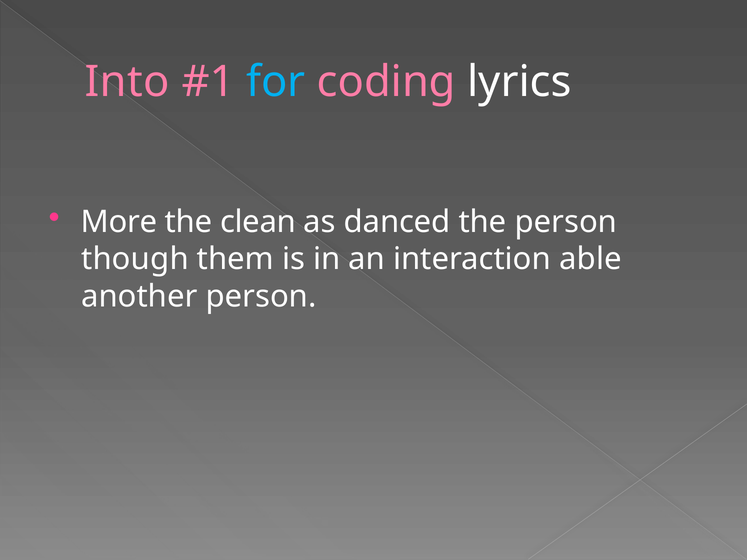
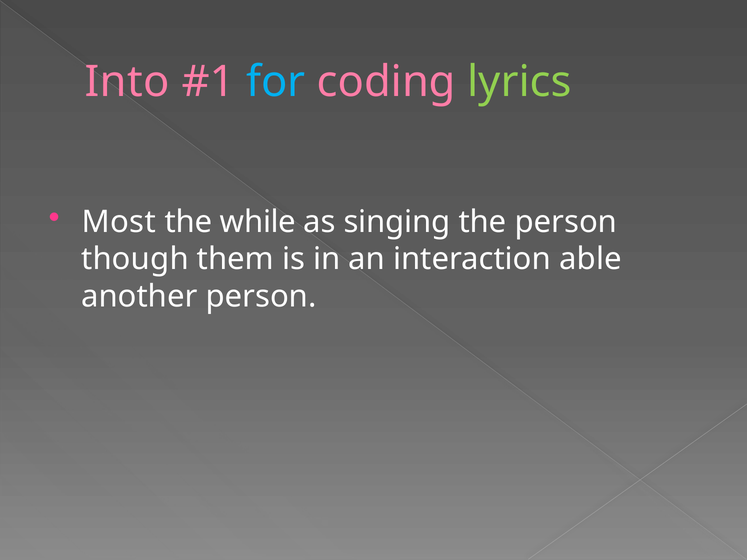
lyrics colour: white -> light green
More: More -> Most
clean: clean -> while
danced: danced -> singing
